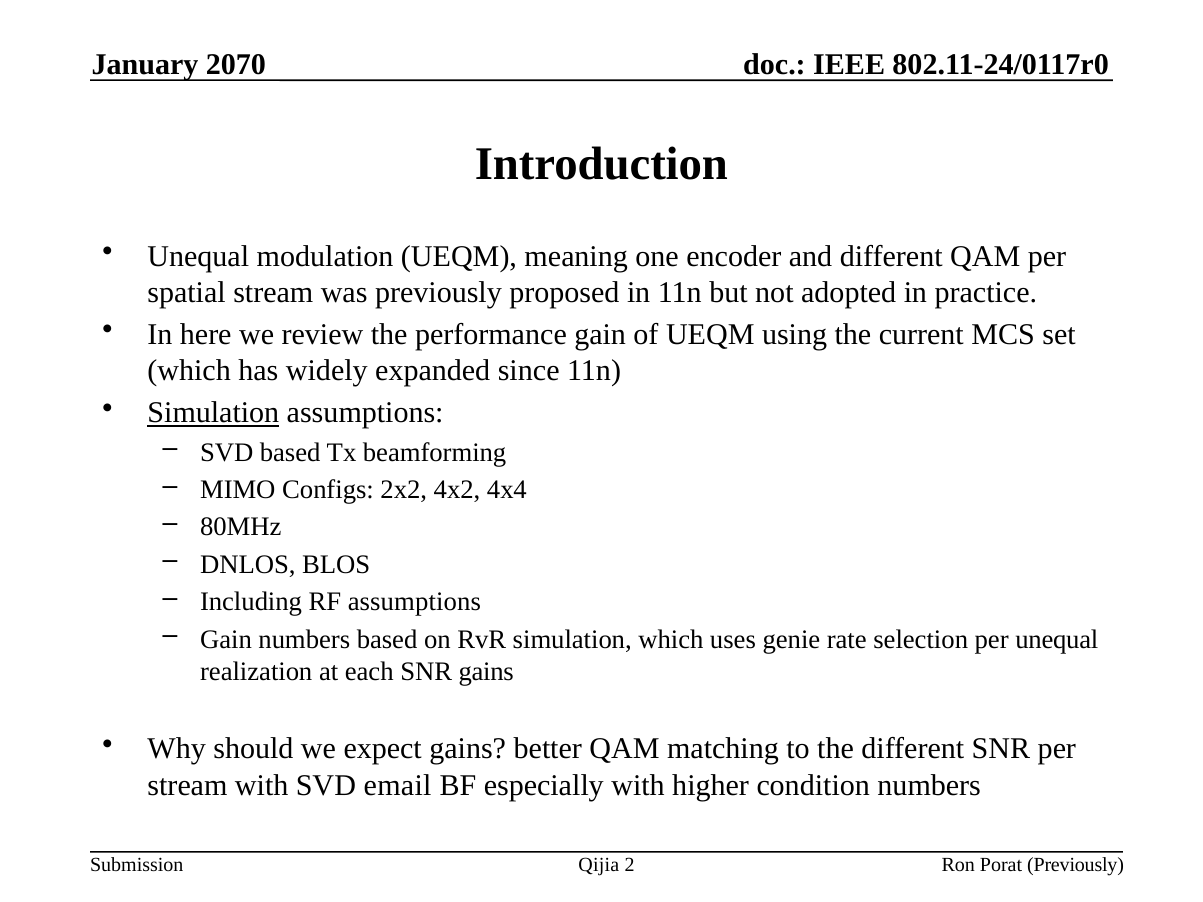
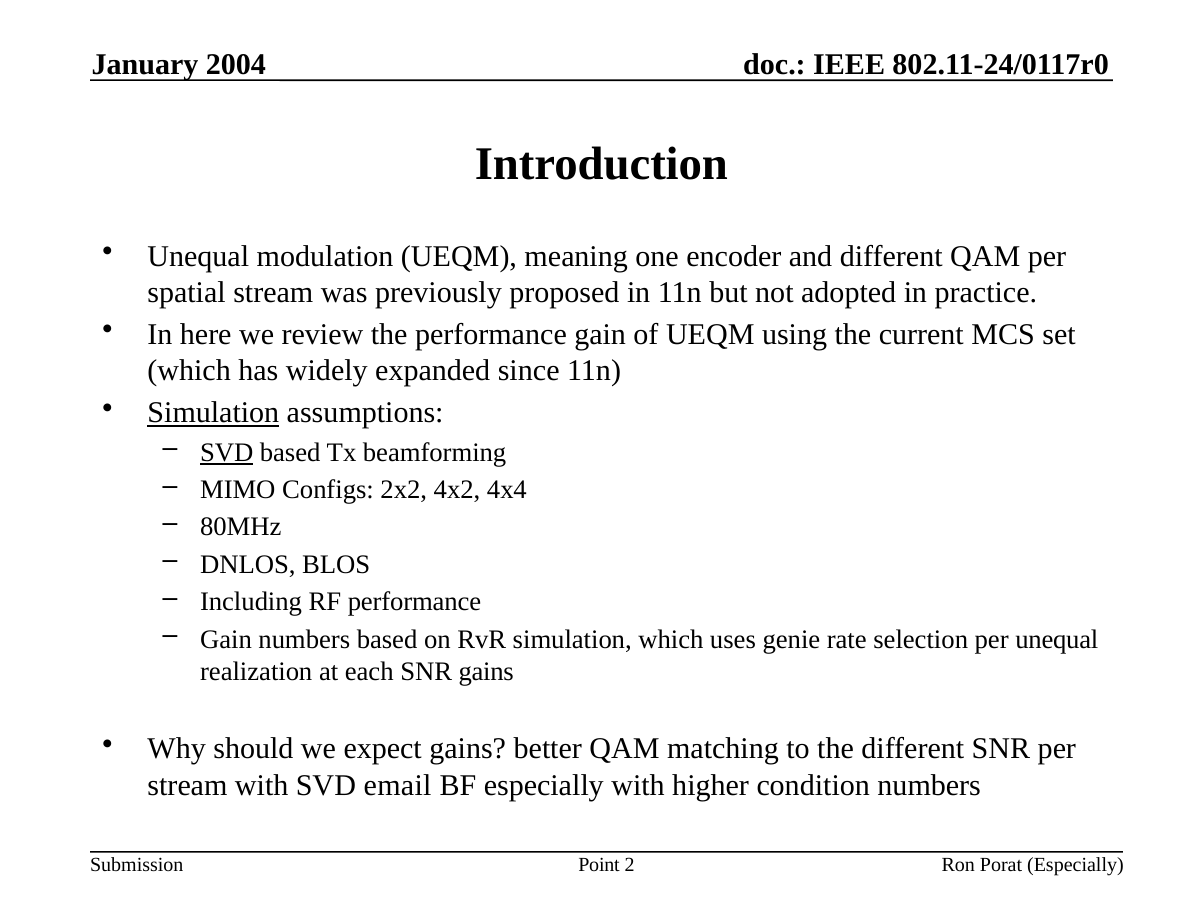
2070: 2070 -> 2004
SVD at (227, 452) underline: none -> present
RF assumptions: assumptions -> performance
Porat Previously: Previously -> Especially
Qijia: Qijia -> Point
